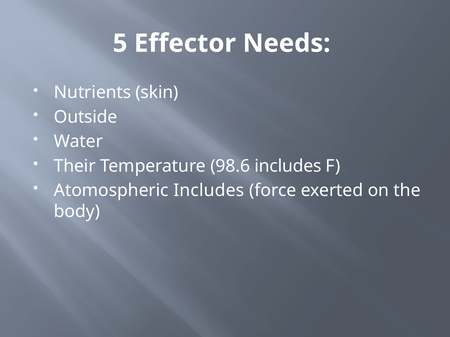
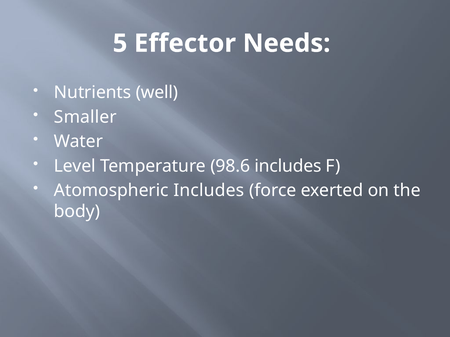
skin: skin -> well
Outside: Outside -> Smaller
Their: Their -> Level
